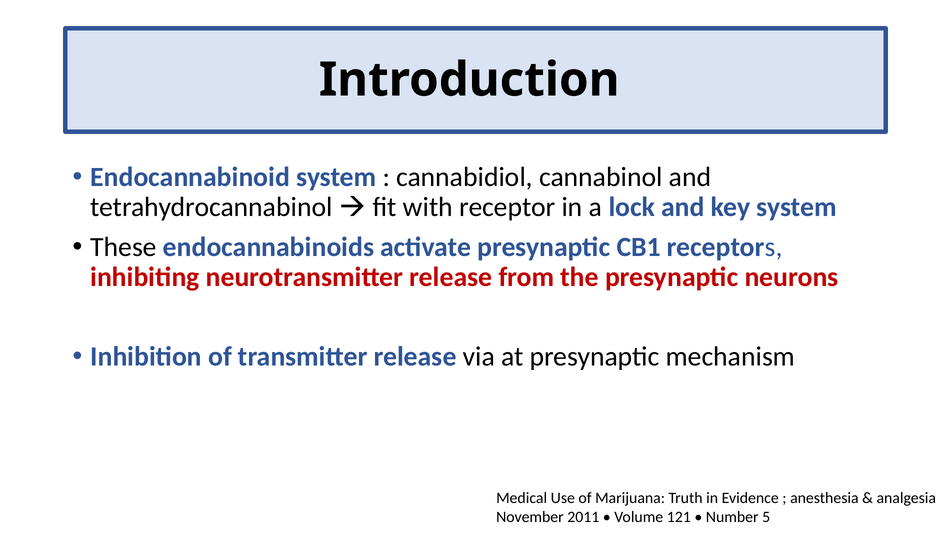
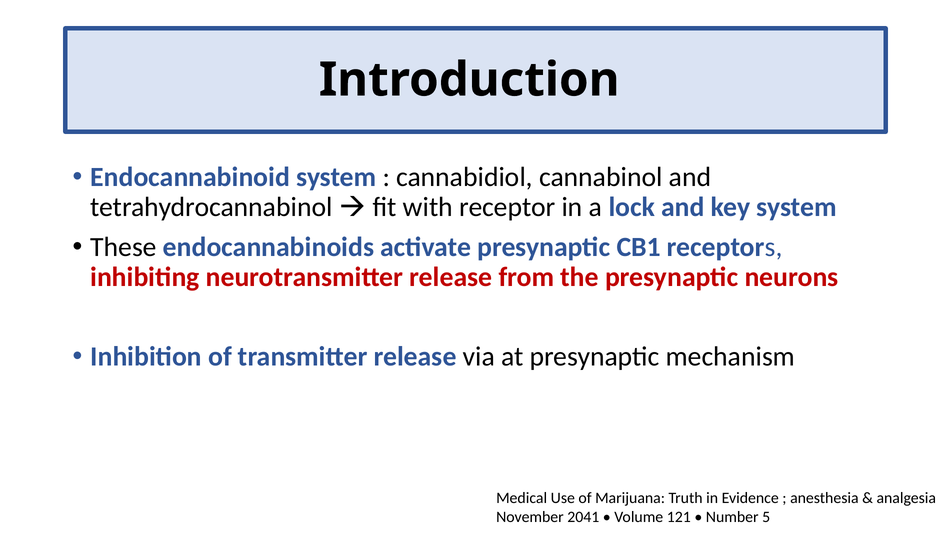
2011: 2011 -> 2041
